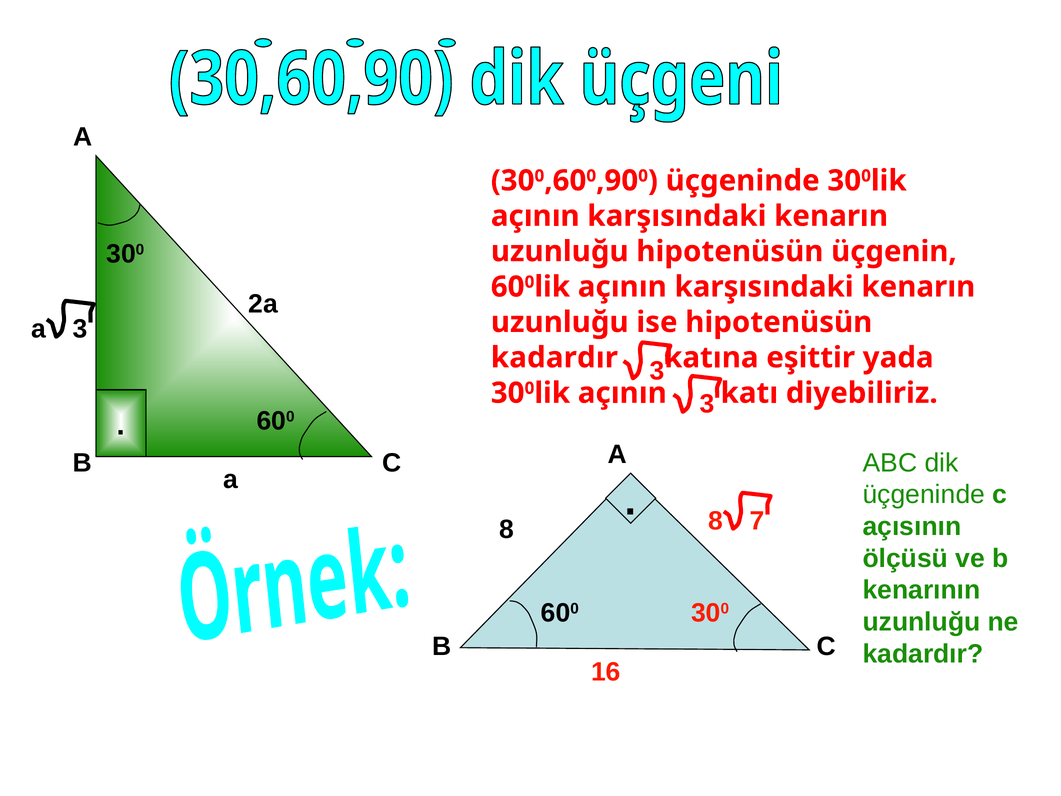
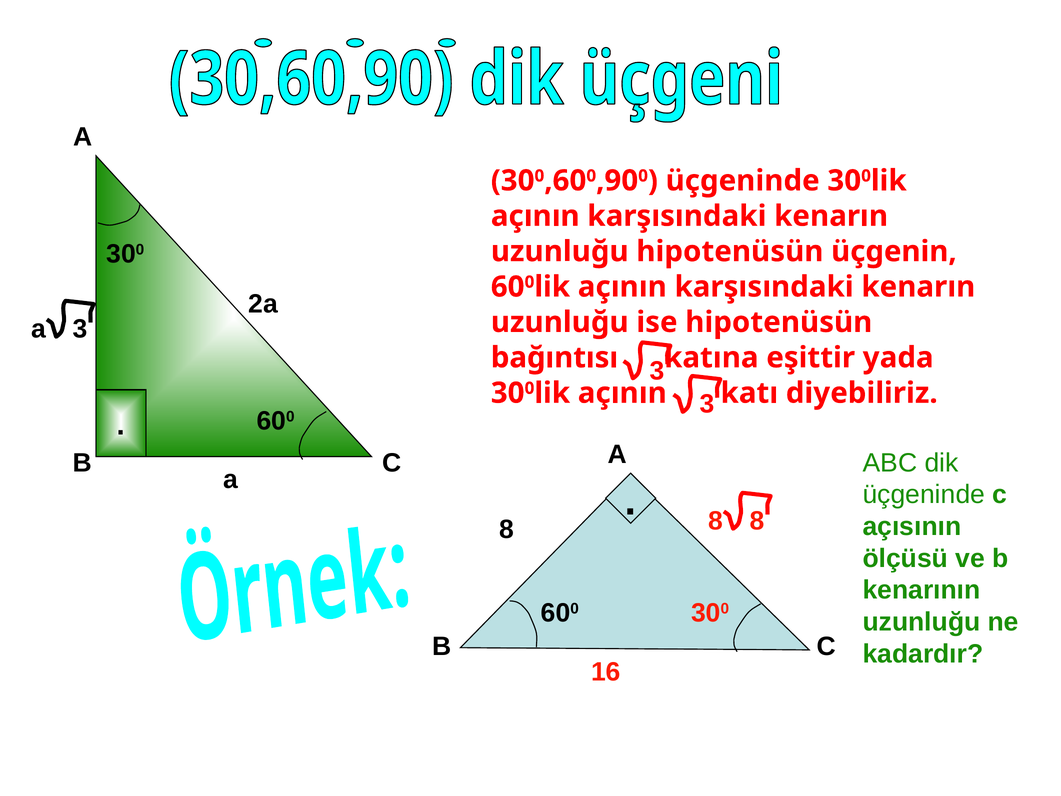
kadardır at (554, 358): kadardır -> bağıntısı
8 7: 7 -> 8
